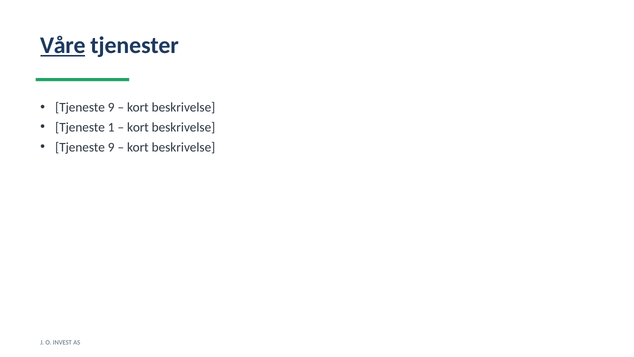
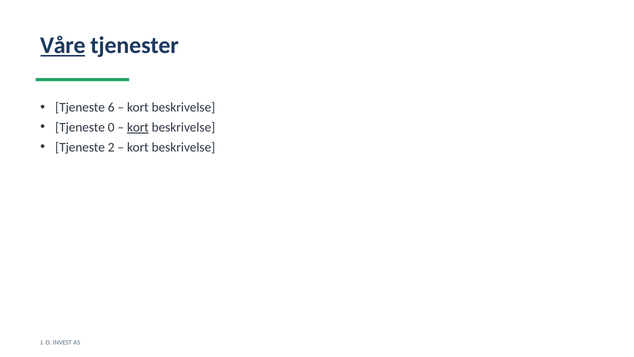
9 at (111, 107): 9 -> 6
1: 1 -> 0
kort at (138, 127) underline: none -> present
9 at (111, 147): 9 -> 2
